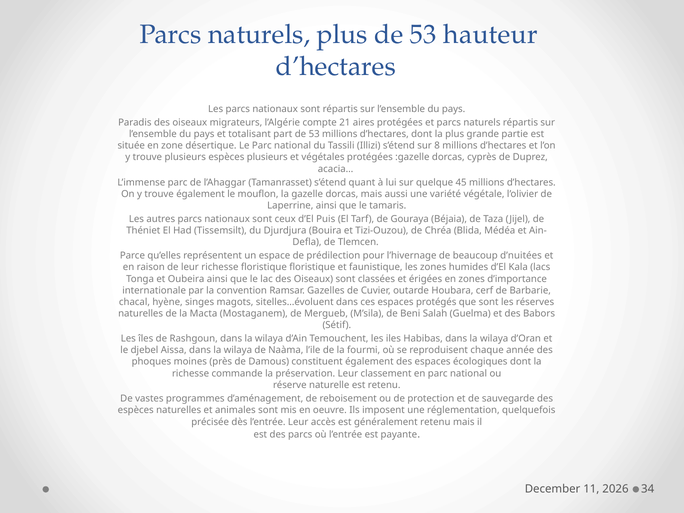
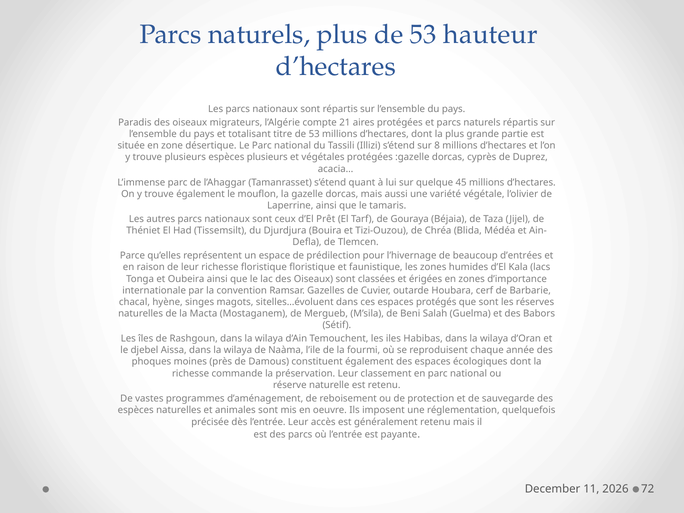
part: part -> titre
Puis: Puis -> Prêt
d’nuitées: d’nuitées -> d’entrées
34: 34 -> 72
